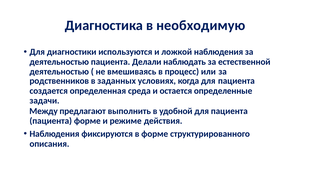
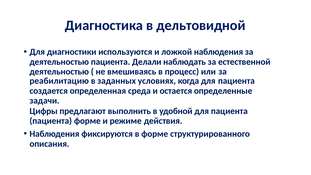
необходимую: необходимую -> дельтовидной
родственников: родственников -> реабилитацию
Между: Между -> Цифры
